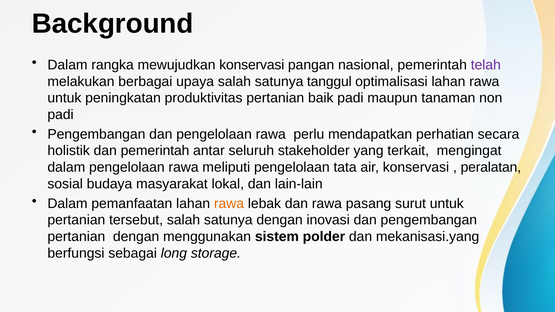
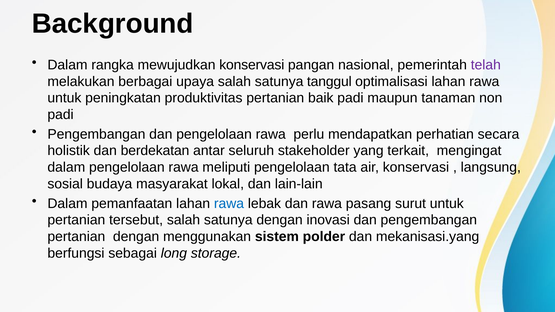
dan pemerintah: pemerintah -> berdekatan
peralatan: peralatan -> langsung
rawa at (229, 204) colour: orange -> blue
